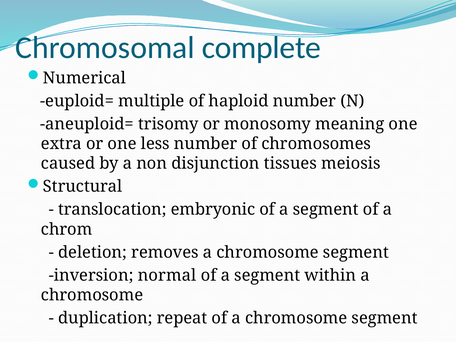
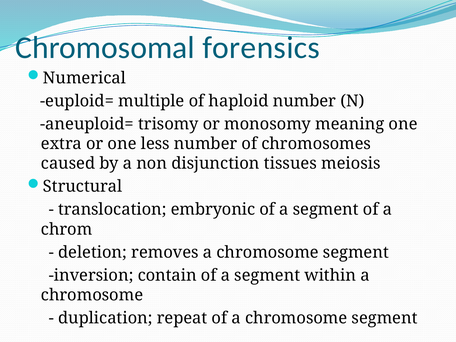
complete: complete -> forensics
normal: normal -> contain
